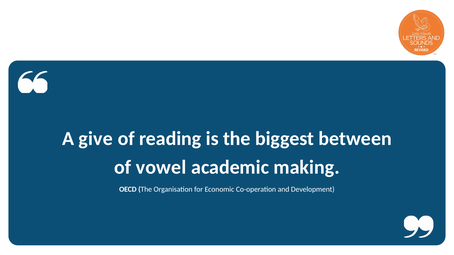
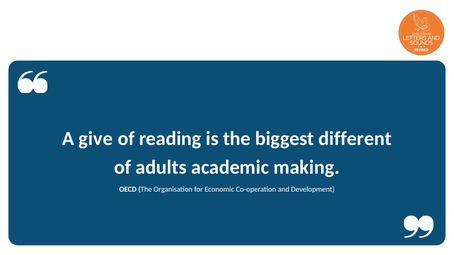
between: between -> different
vowel: vowel -> adults
